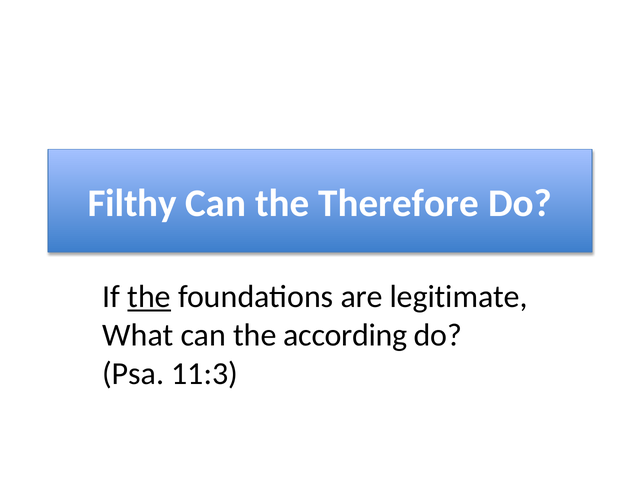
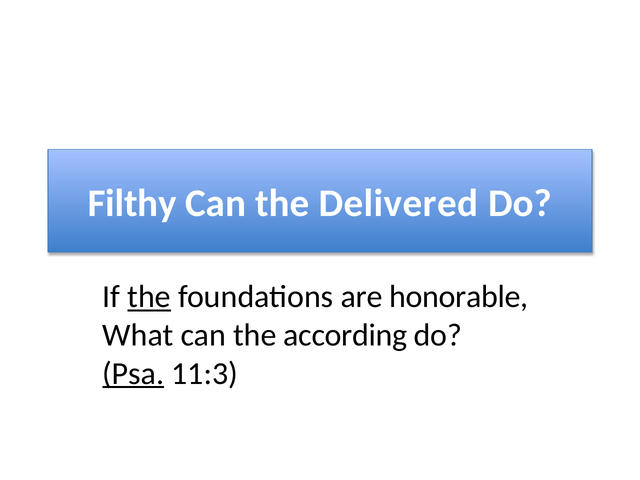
Therefore: Therefore -> Delivered
legitimate: legitimate -> honorable
Psa underline: none -> present
